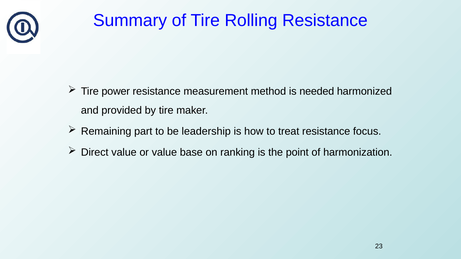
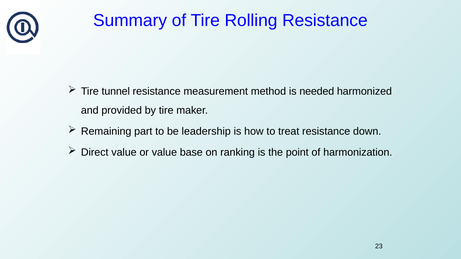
power: power -> tunnel
focus: focus -> down
